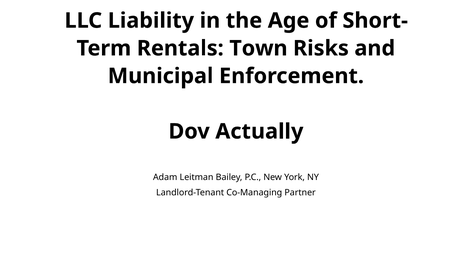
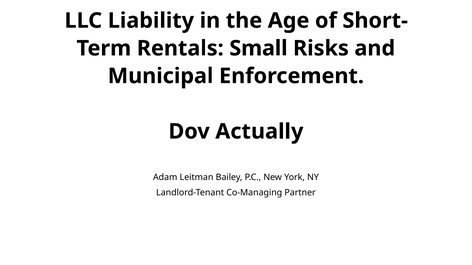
Town: Town -> Small
